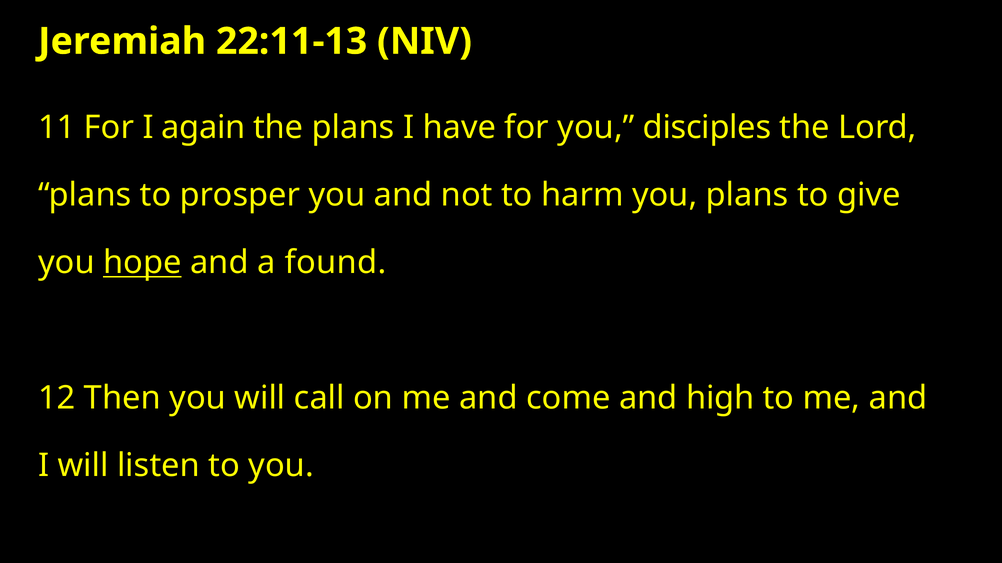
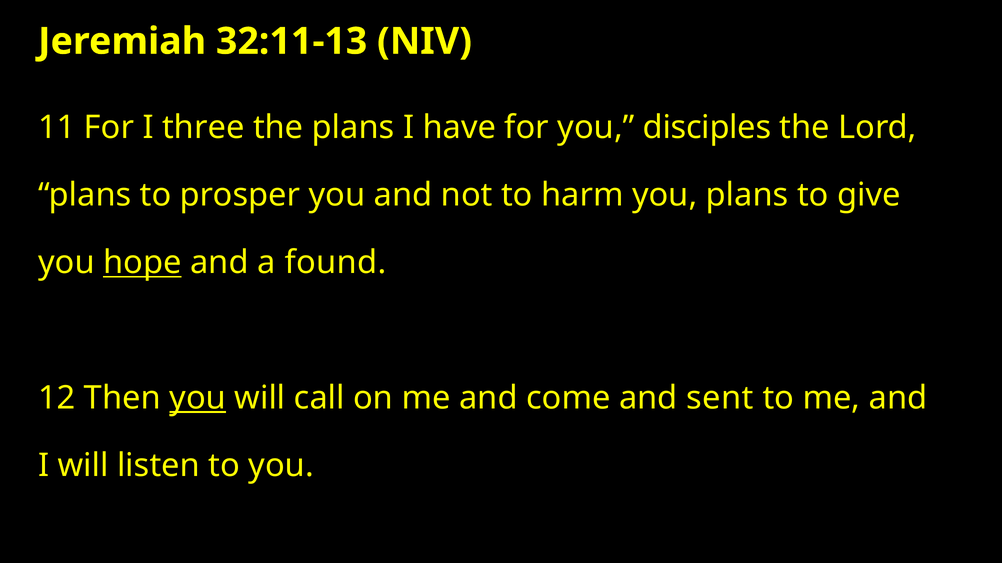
22:11-13: 22:11-13 -> 32:11-13
again: again -> three
you at (198, 398) underline: none -> present
high: high -> sent
